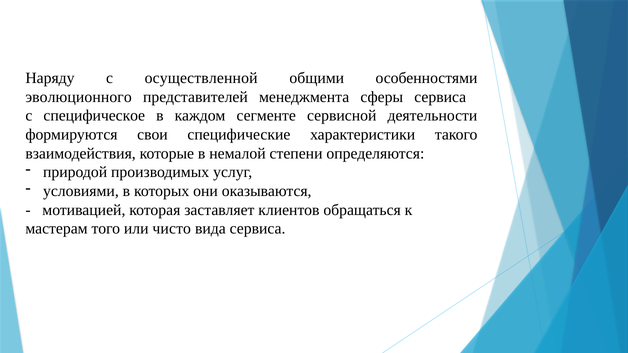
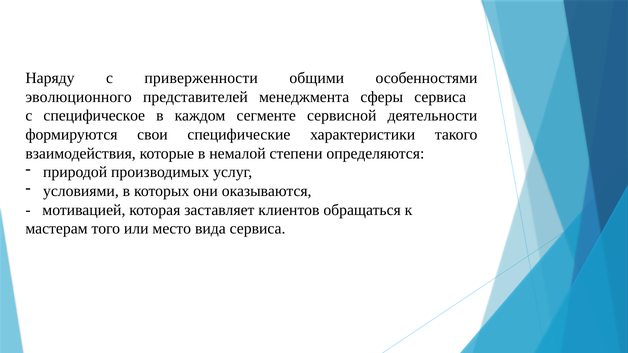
осуществленной: осуществленной -> приверженности
чисто: чисто -> место
